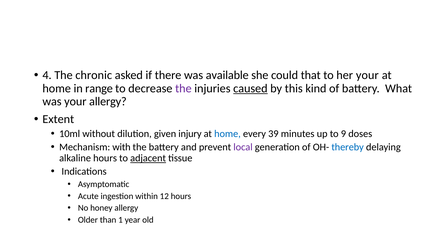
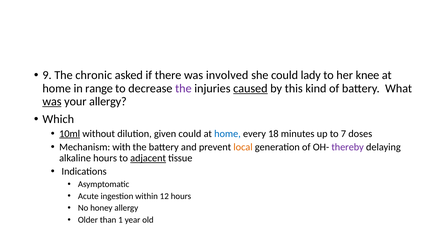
4: 4 -> 9
available: available -> involved
that: that -> lady
her your: your -> knee
was at (52, 101) underline: none -> present
Extent: Extent -> Which
10ml underline: none -> present
given injury: injury -> could
39: 39 -> 18
9: 9 -> 7
local colour: purple -> orange
thereby colour: blue -> purple
